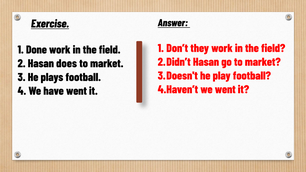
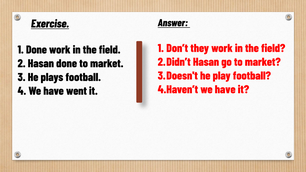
Hasan does: does -> done
went at (225, 90): went -> have
